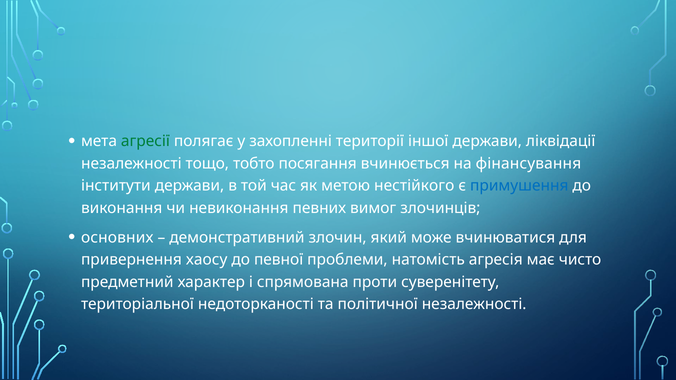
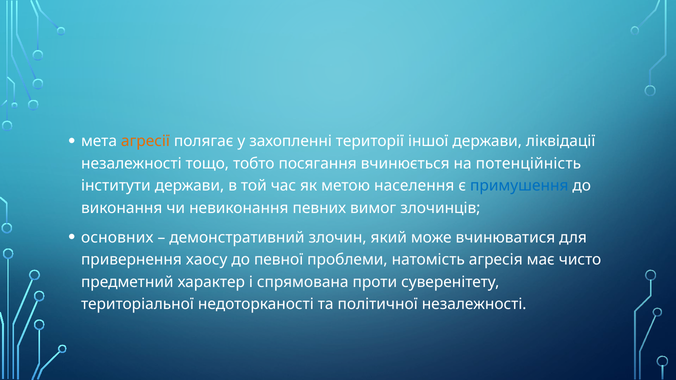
агресії colour: green -> orange
фінансування: фінансування -> потенційність
нестійкого: нестійкого -> населення
